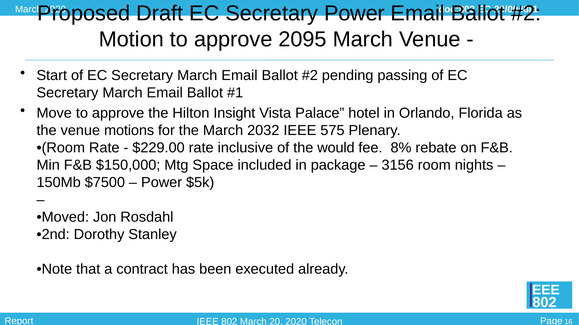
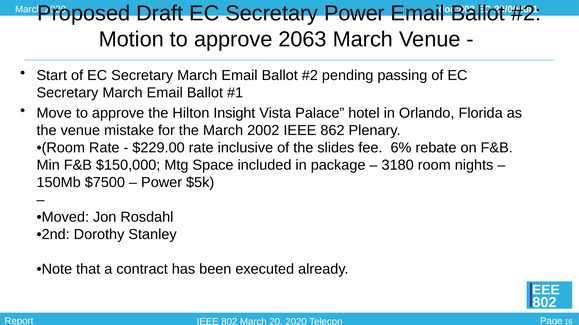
2095: 2095 -> 2063
motions: motions -> mistake
2032: 2032 -> 2002
575: 575 -> 862
would: would -> slides
8%: 8% -> 6%
3156: 3156 -> 3180
